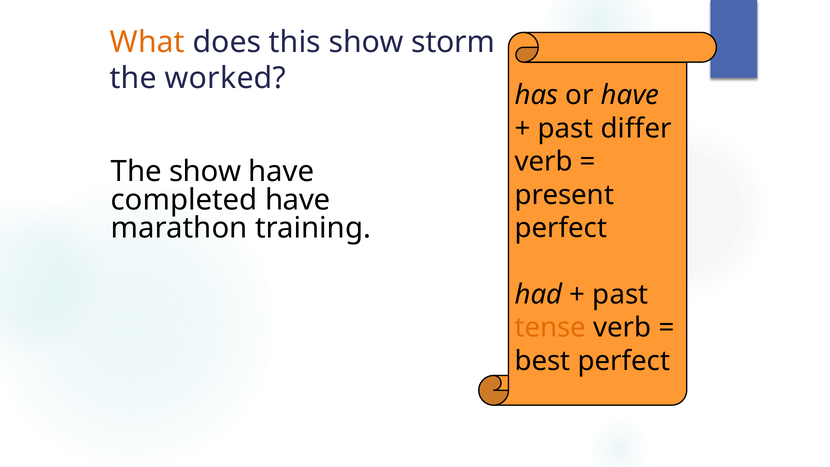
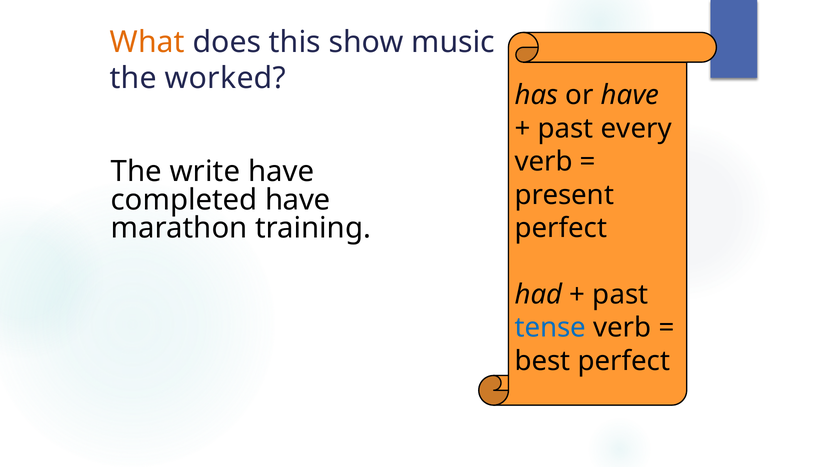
storm: storm -> music
differ: differ -> every
The show: show -> write
tense colour: orange -> blue
